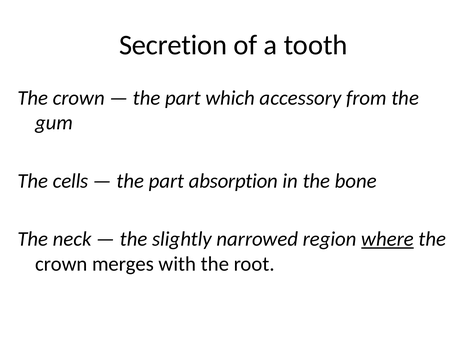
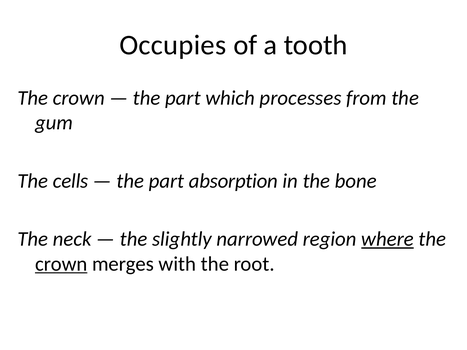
Secretion: Secretion -> Occupies
accessory: accessory -> processes
crown at (61, 264) underline: none -> present
